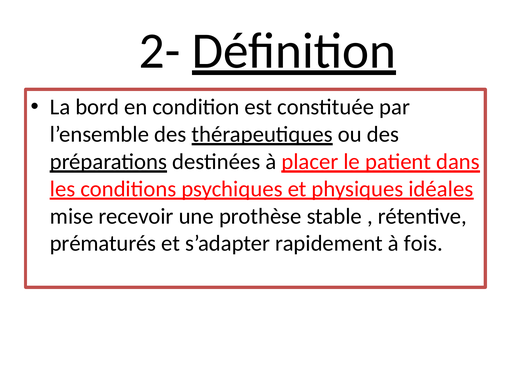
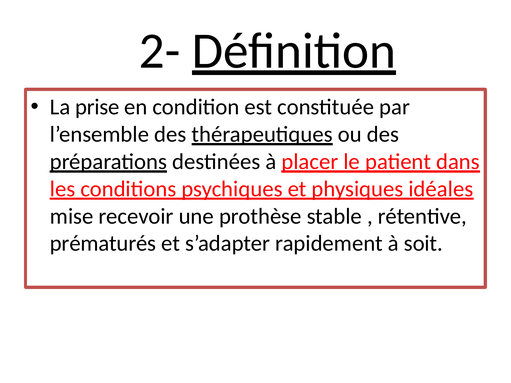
bord: bord -> prise
fois: fois -> soit
